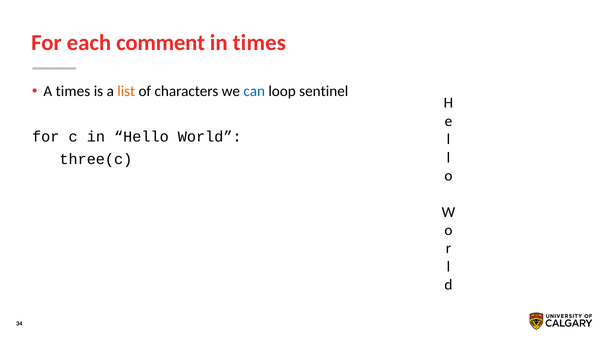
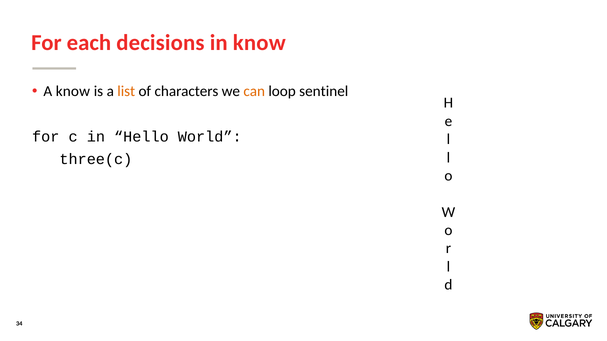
comment: comment -> decisions
in times: times -> know
A times: times -> know
can colour: blue -> orange
